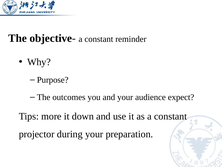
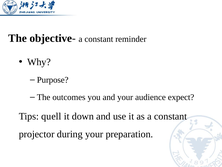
more: more -> quell
